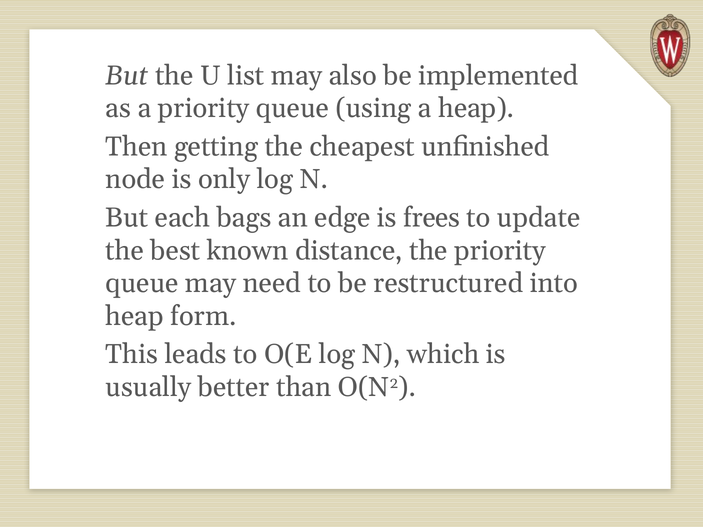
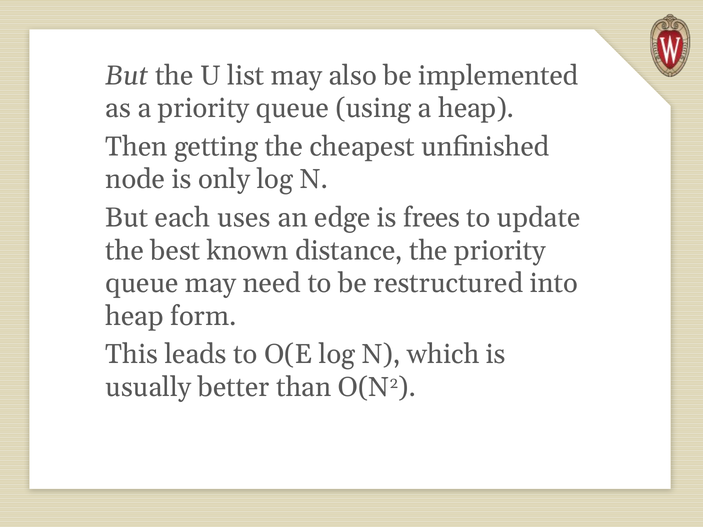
bags: bags -> uses
